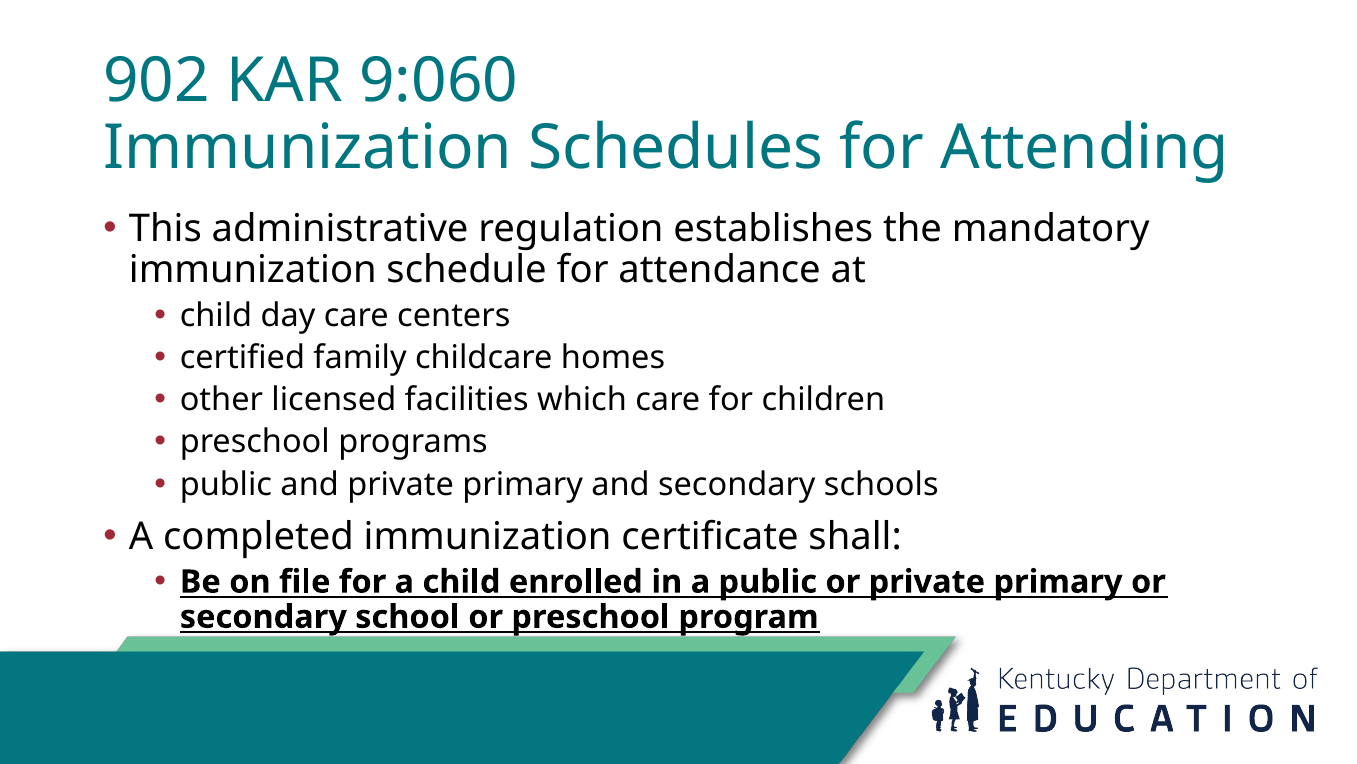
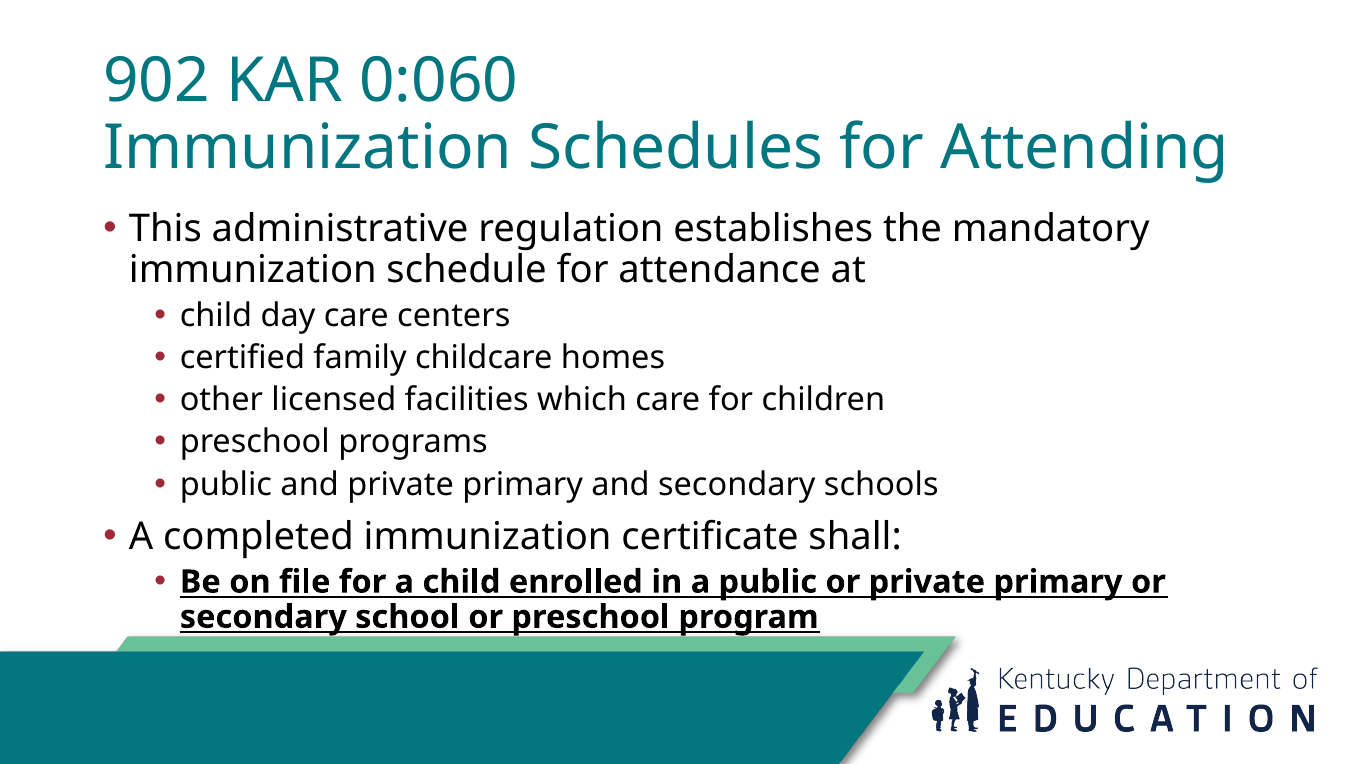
9:060: 9:060 -> 0:060
